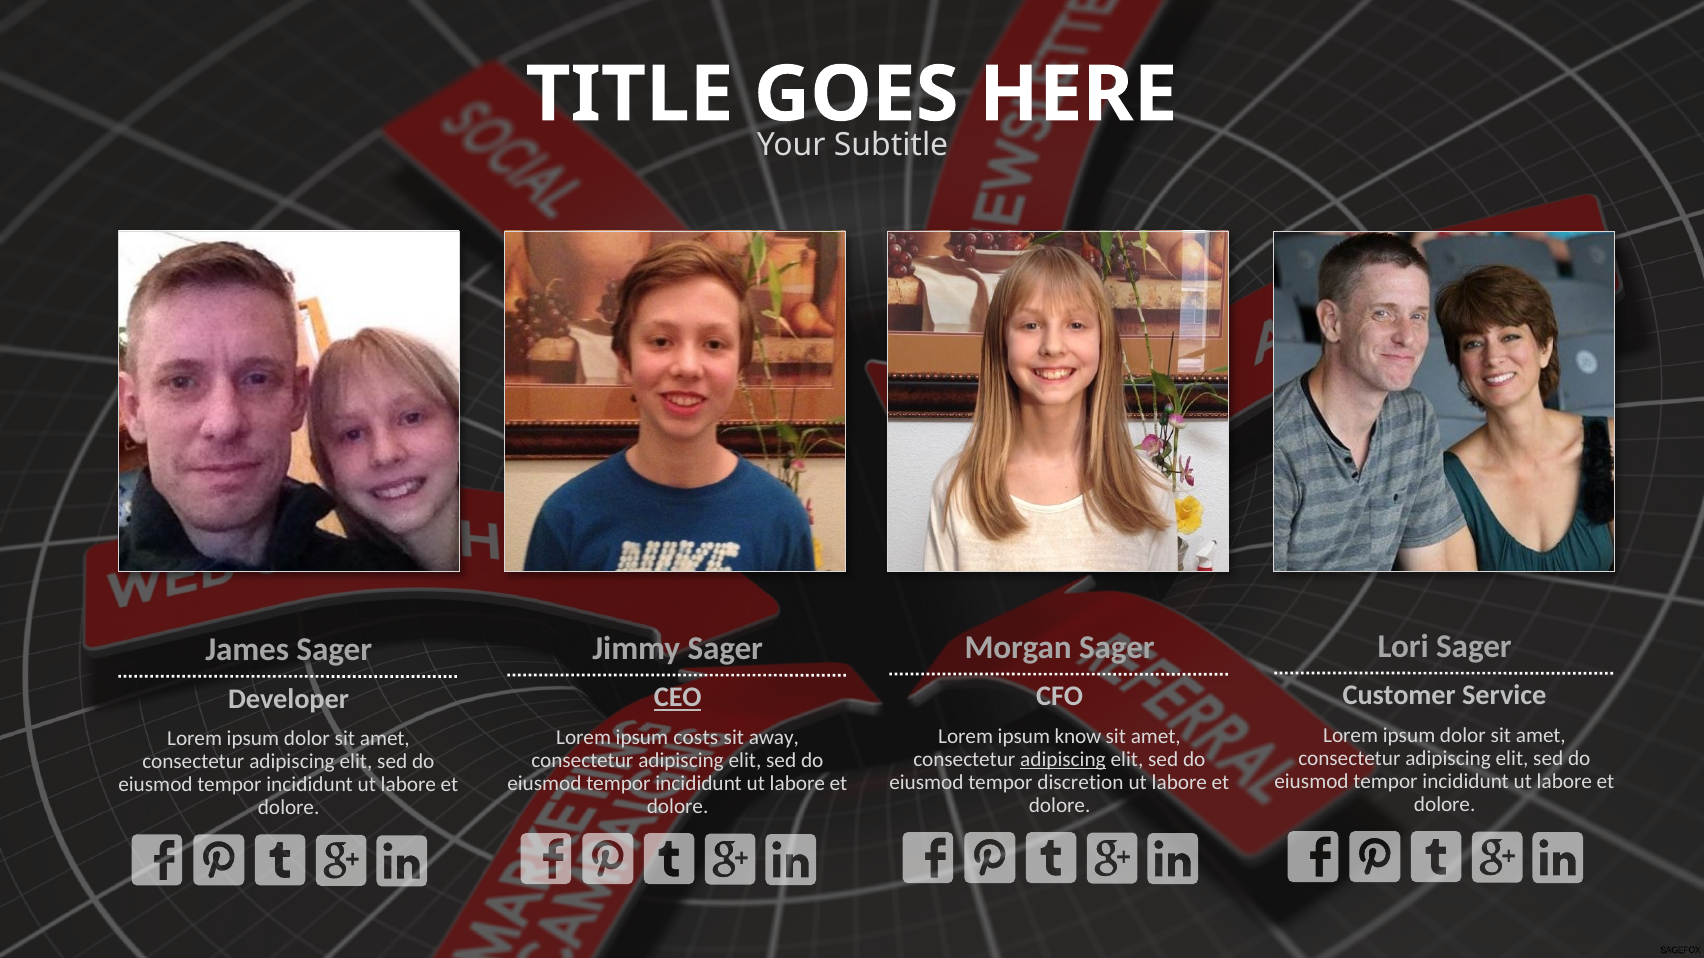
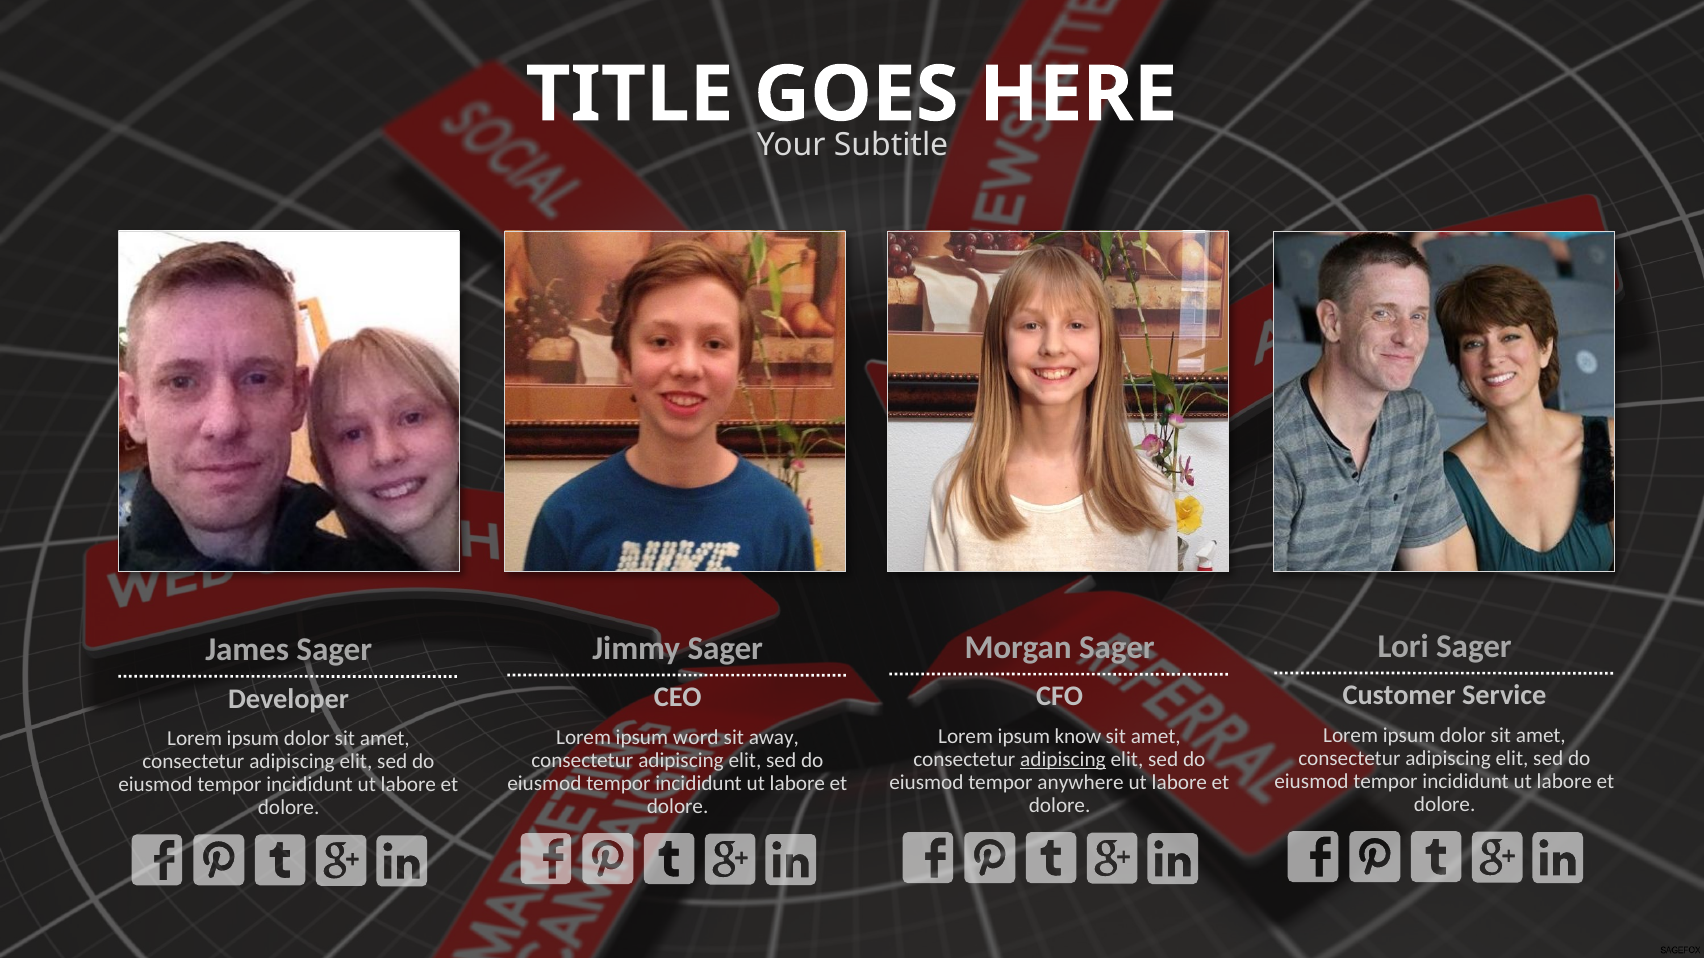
CEO underline: present -> none
costs: costs -> word
discretion: discretion -> anywhere
